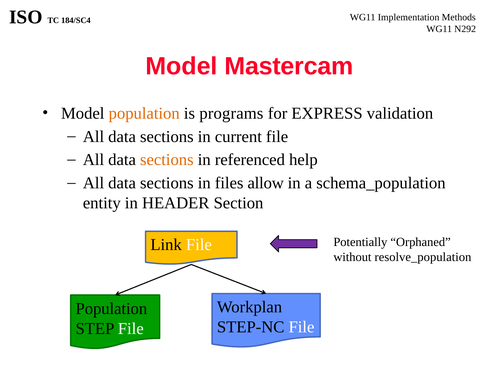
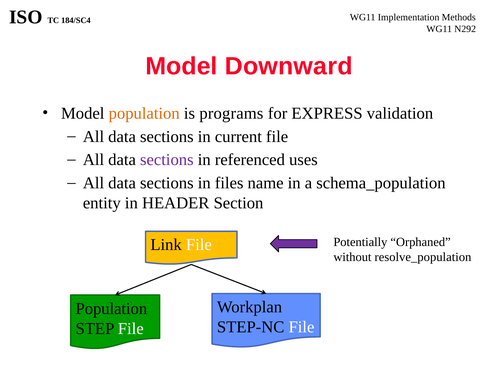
Mastercam: Mastercam -> Downward
sections at (167, 160) colour: orange -> purple
help: help -> uses
allow: allow -> name
